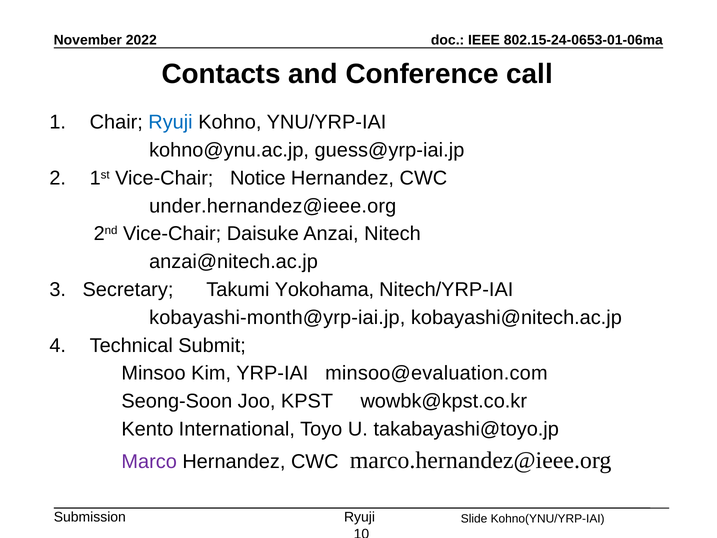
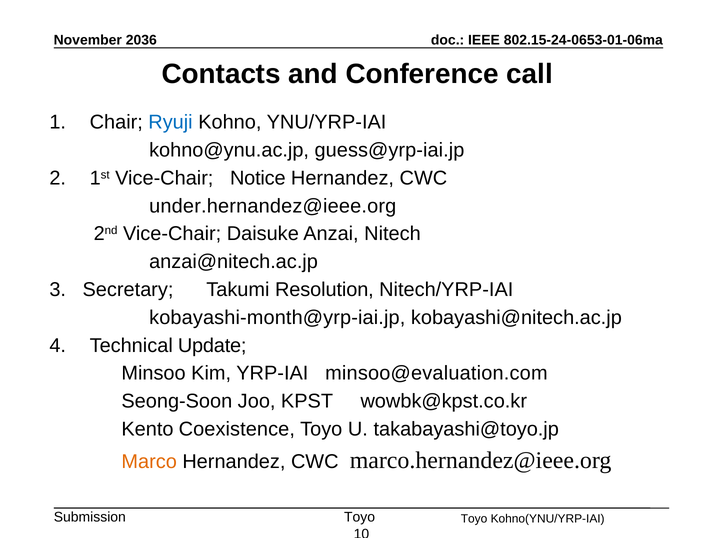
2022: 2022 -> 2036
Yokohama: Yokohama -> Resolution
Submit: Submit -> Update
International: International -> Coexistence
Marco colour: purple -> orange
Ryuji at (360, 517): Ryuji -> Toyo
Slide at (474, 518): Slide -> Toyo
